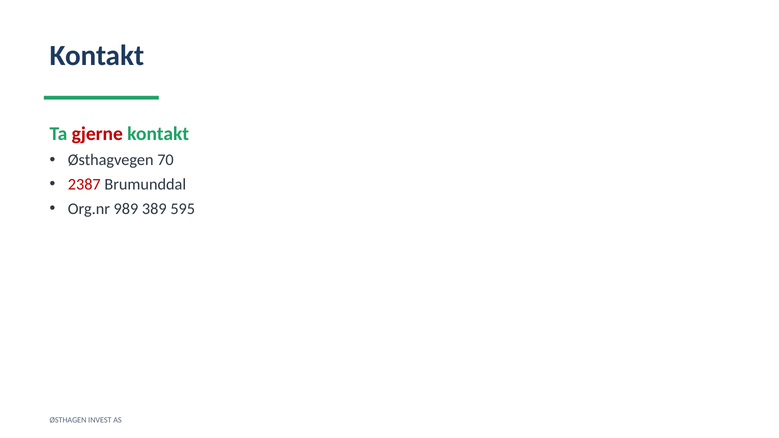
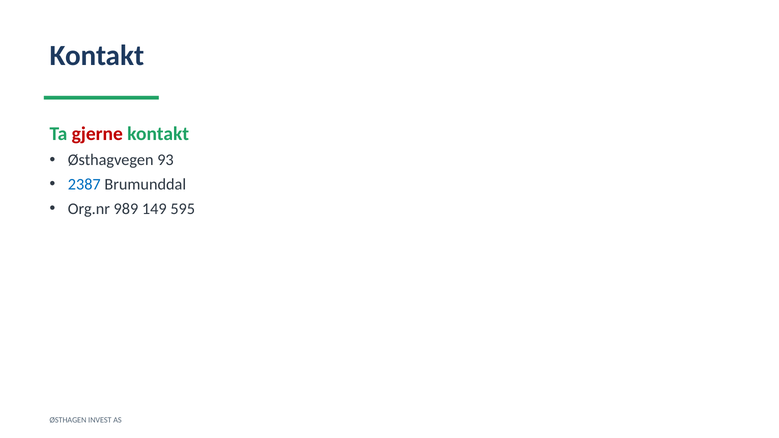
70: 70 -> 93
2387 colour: red -> blue
389: 389 -> 149
